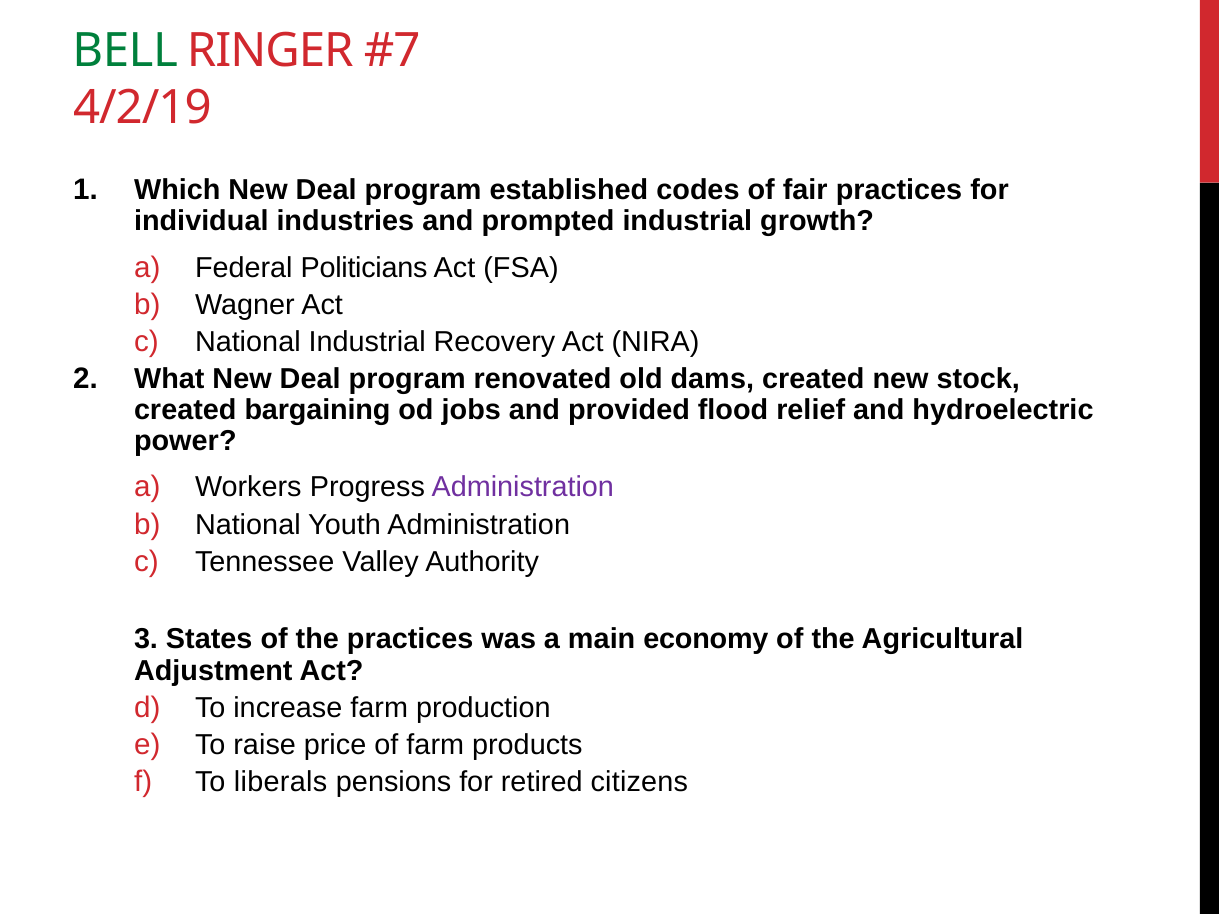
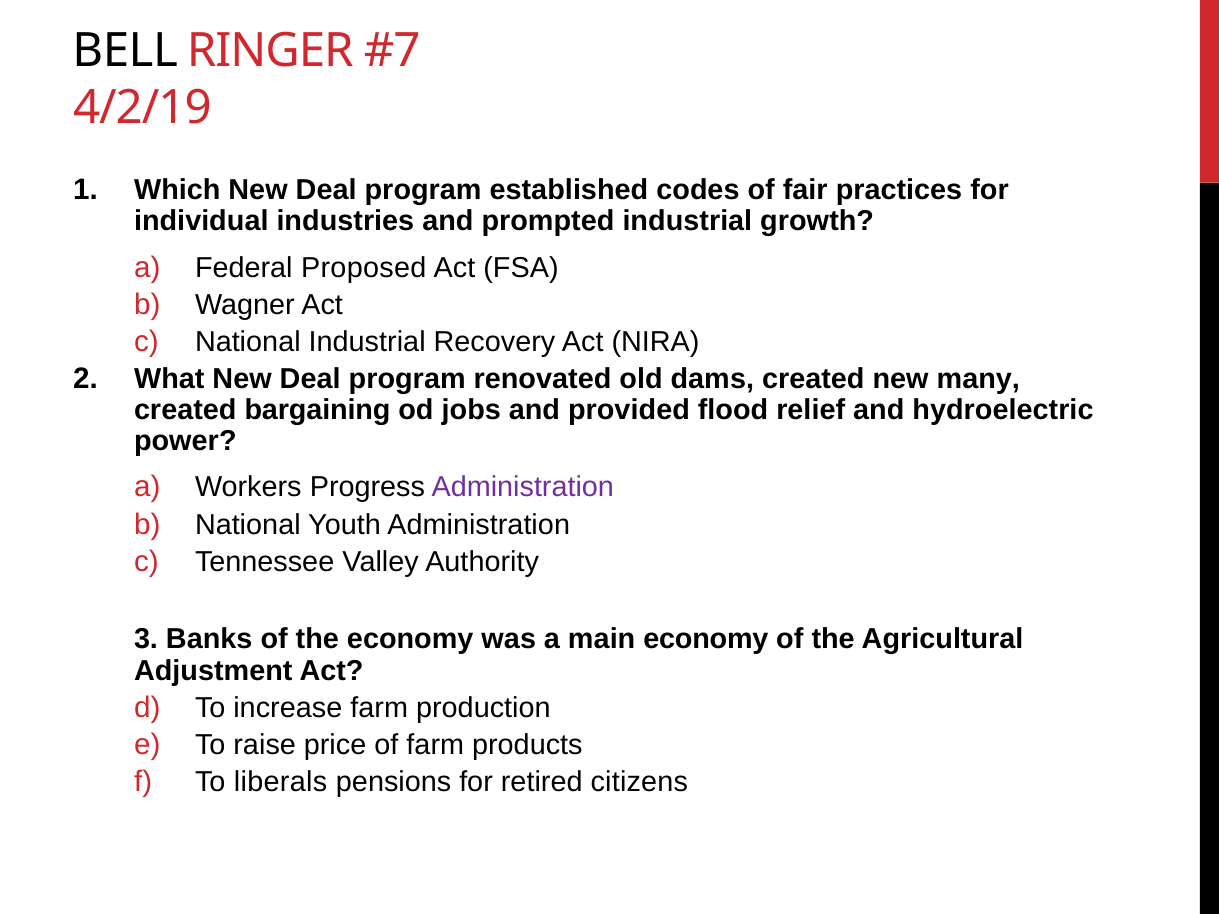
BELL colour: green -> black
Politicians: Politicians -> Proposed
stock: stock -> many
States: States -> Banks
the practices: practices -> economy
